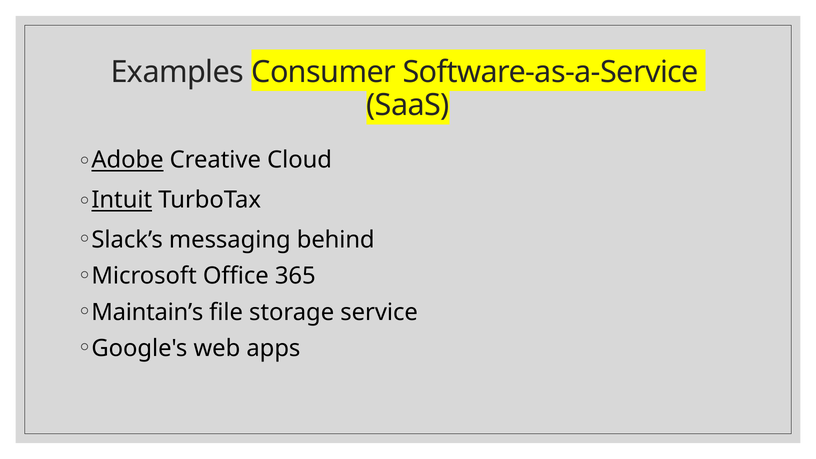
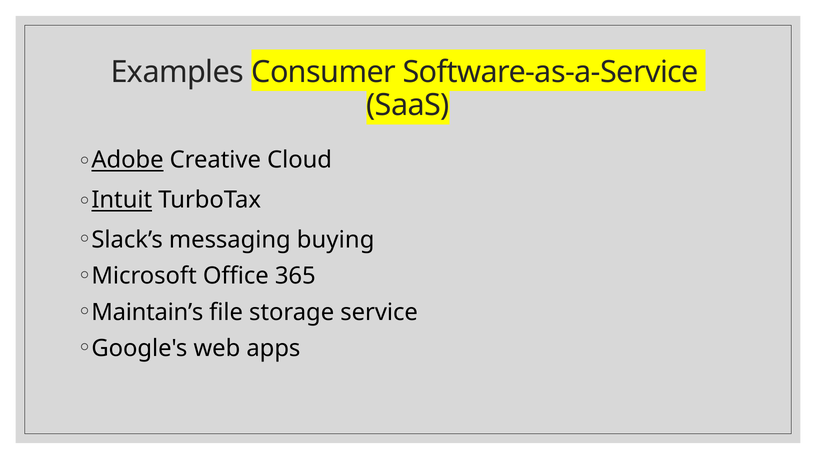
behind: behind -> buying
